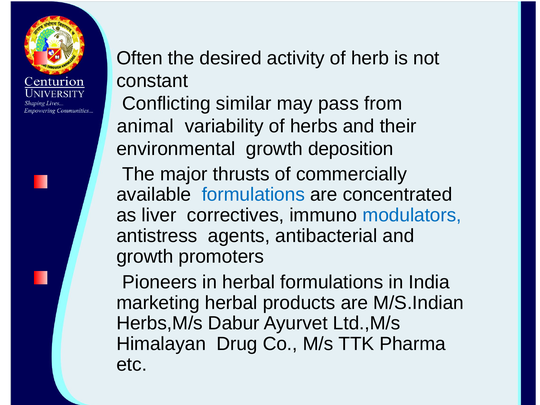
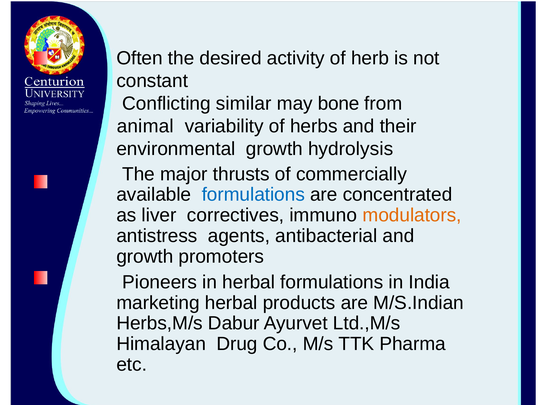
pass: pass -> bone
deposition: deposition -> hydrolysis
modulators colour: blue -> orange
